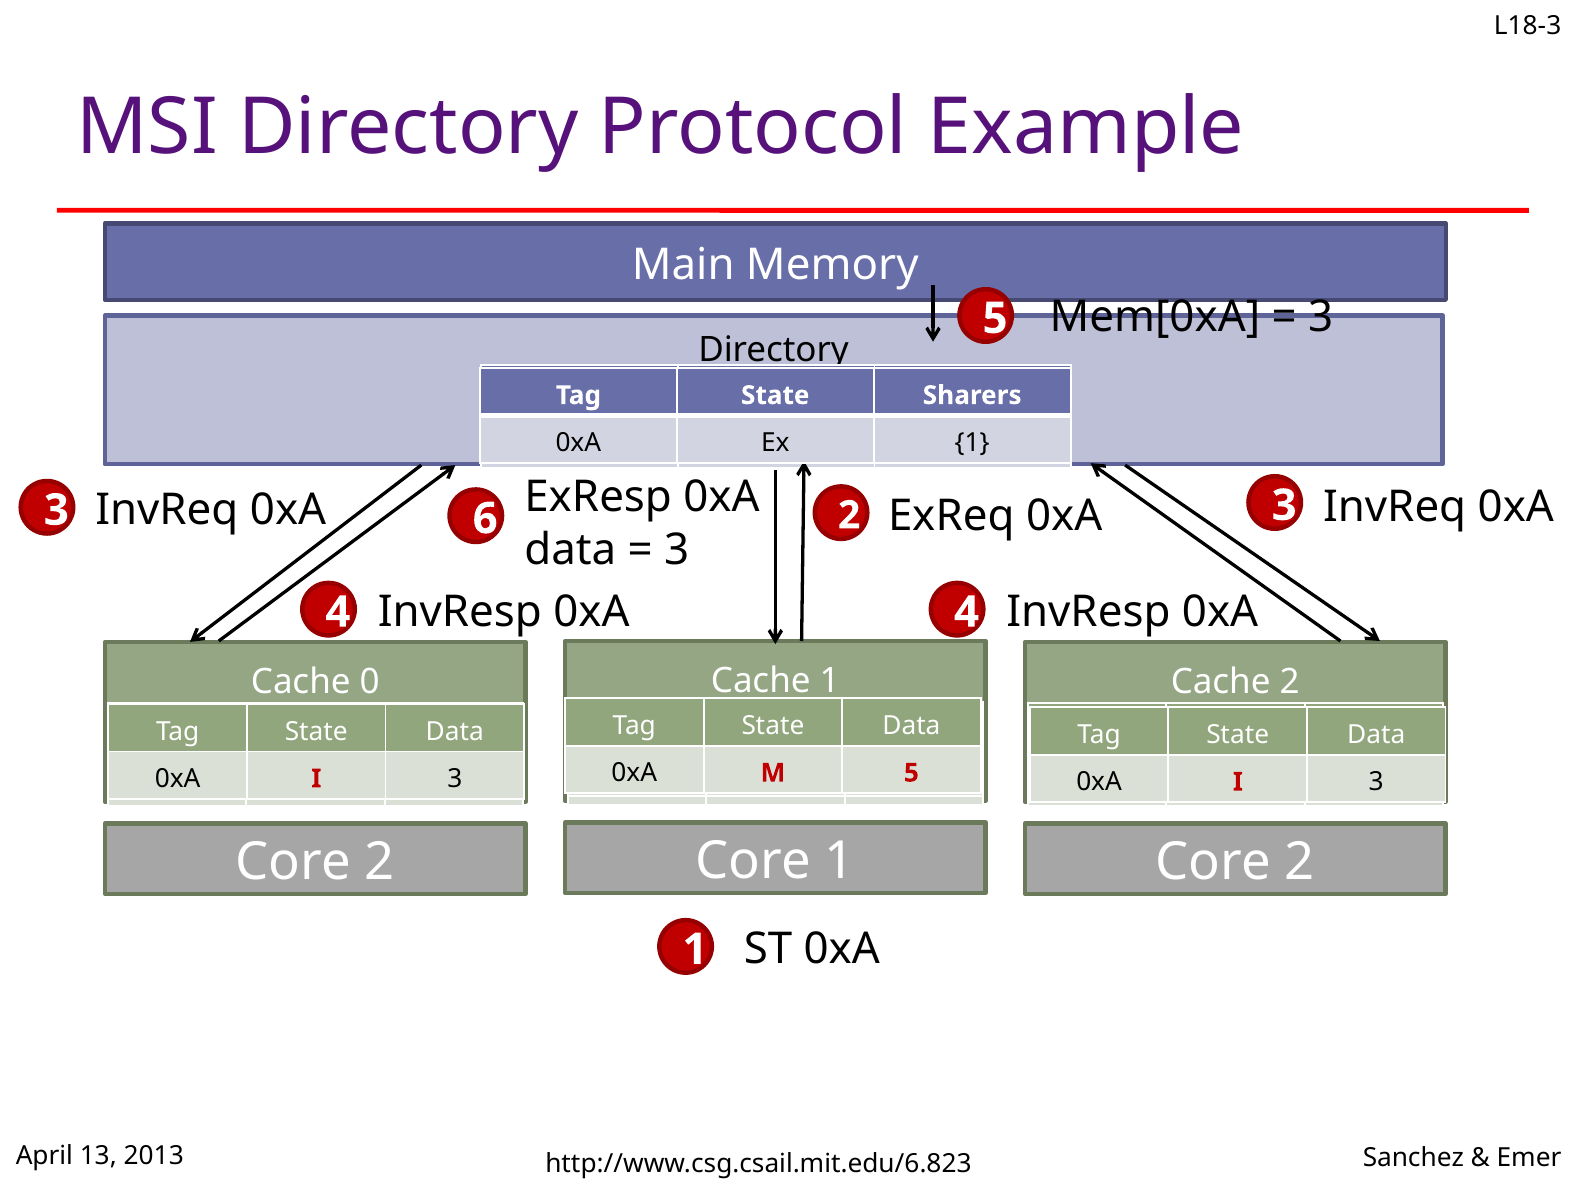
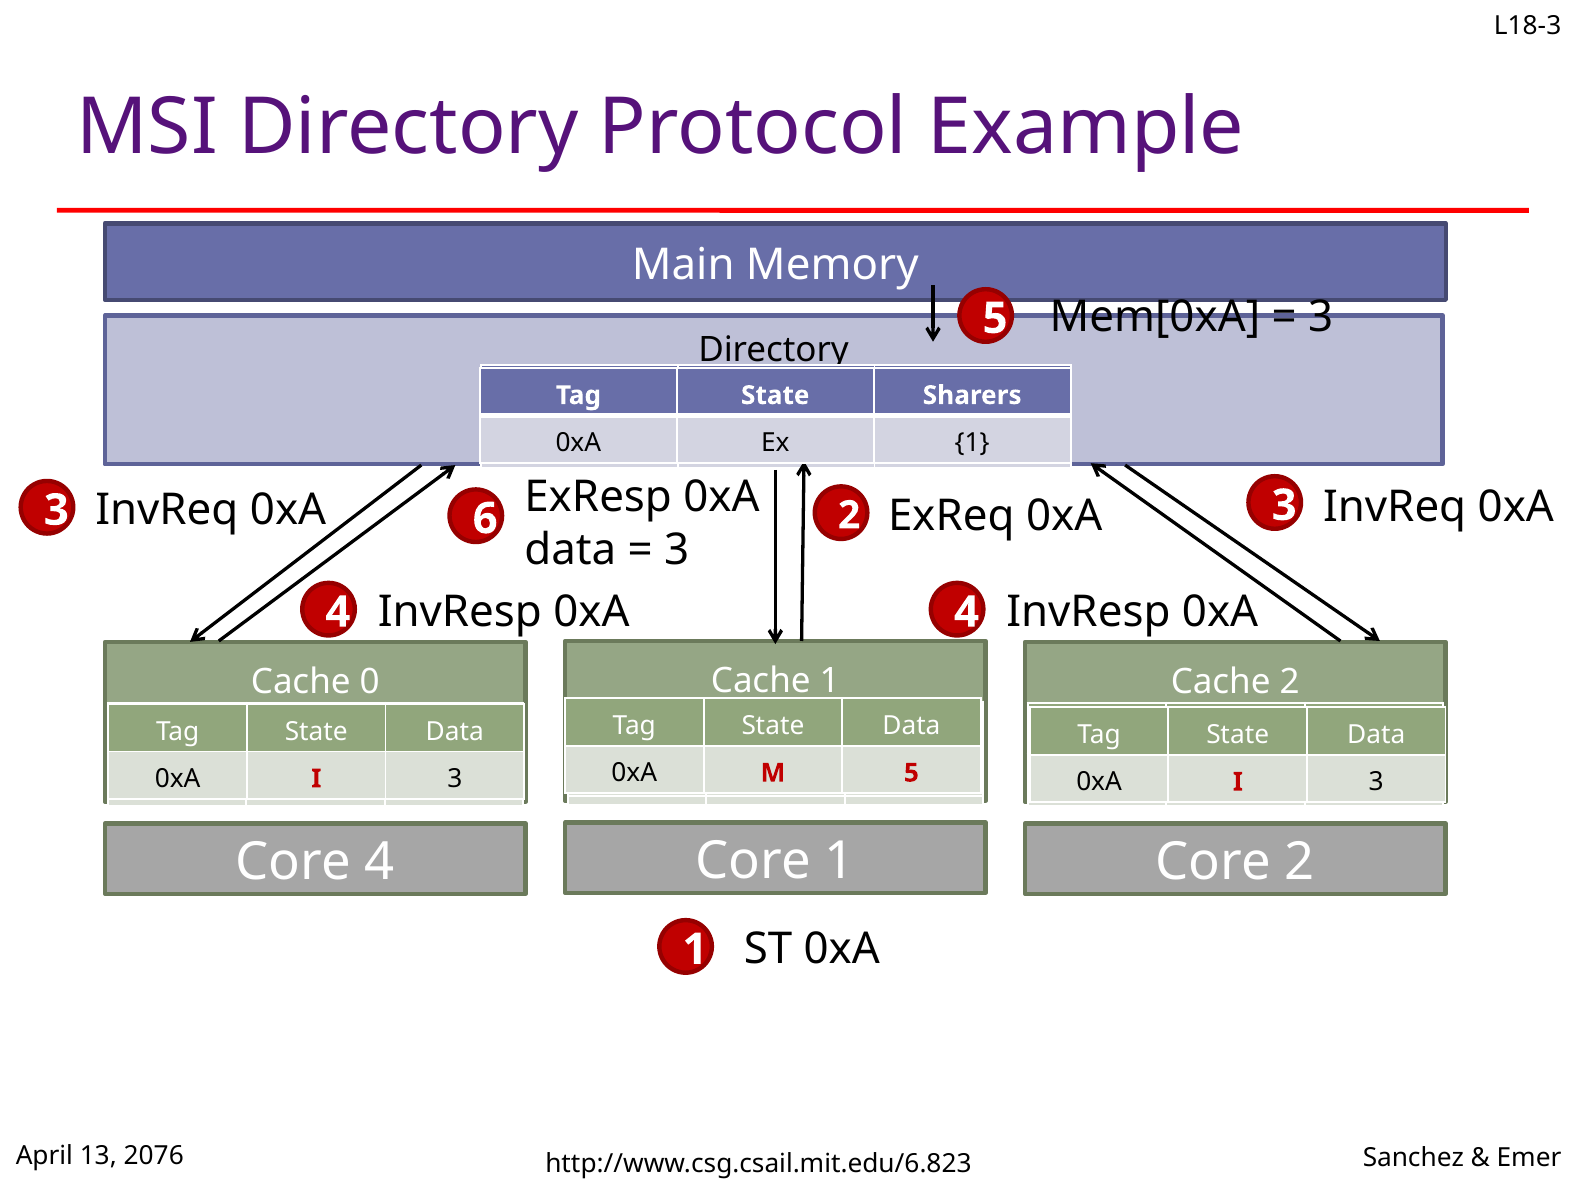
2 at (380, 862): 2 -> 4
2013: 2013 -> 2076
